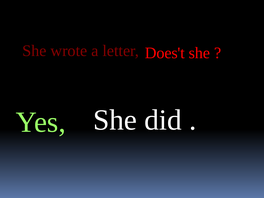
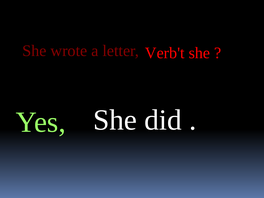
Does't: Does't -> Verb't
